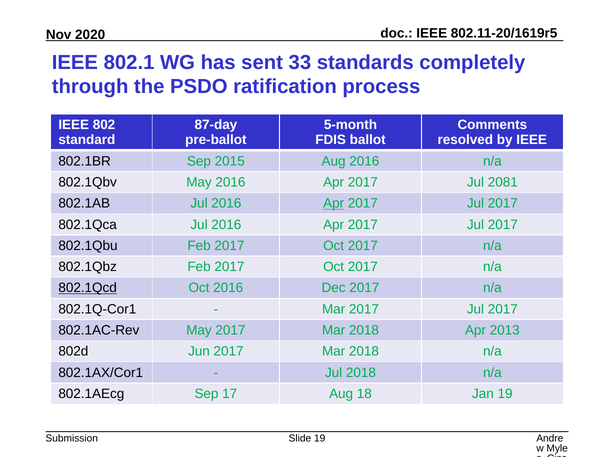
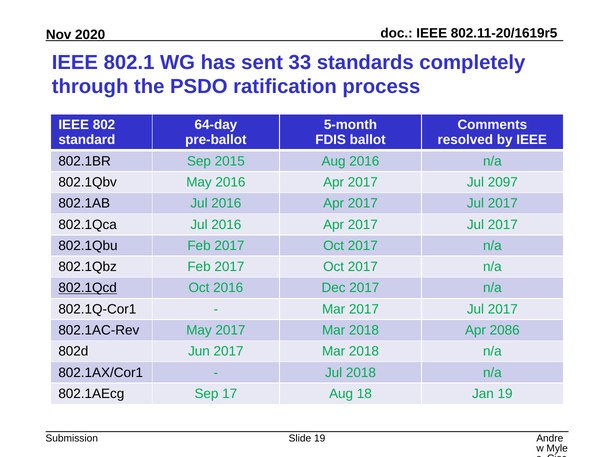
87-day: 87-day -> 64-day
2081: 2081 -> 2097
Apr at (334, 203) underline: present -> none
2013: 2013 -> 2086
